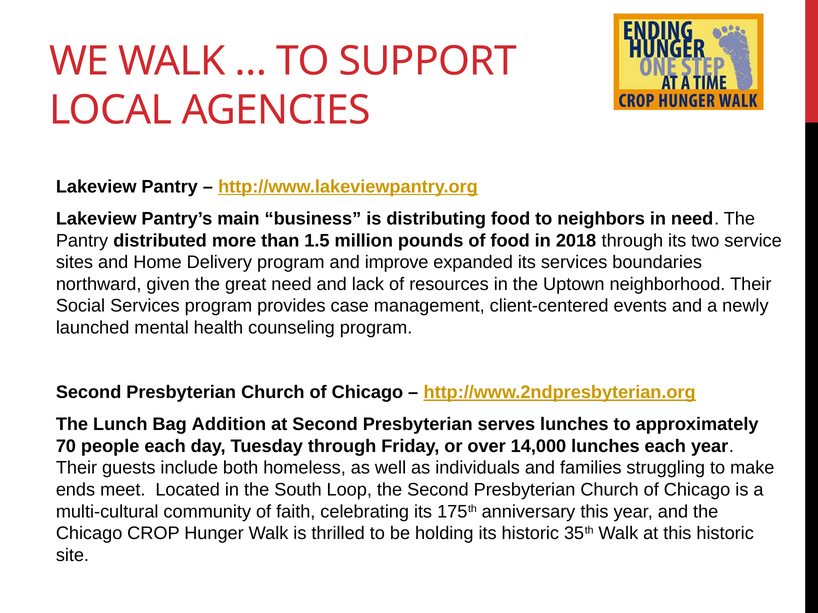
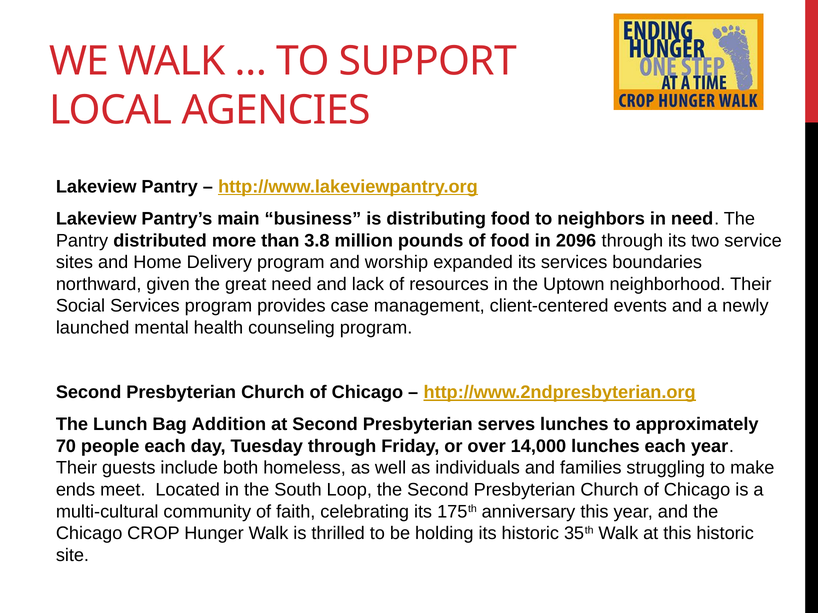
1.5: 1.5 -> 3.8
2018: 2018 -> 2096
improve: improve -> worship
